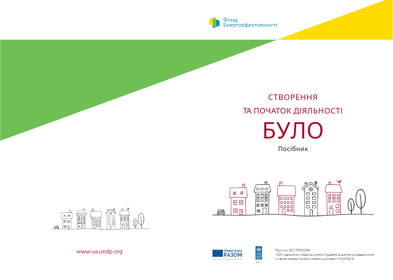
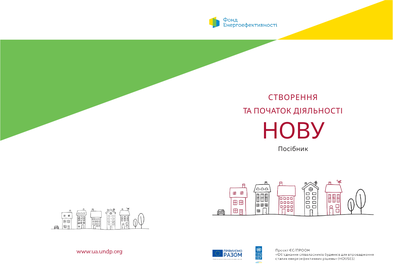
БУЛО: БУЛО -> НОВУ
